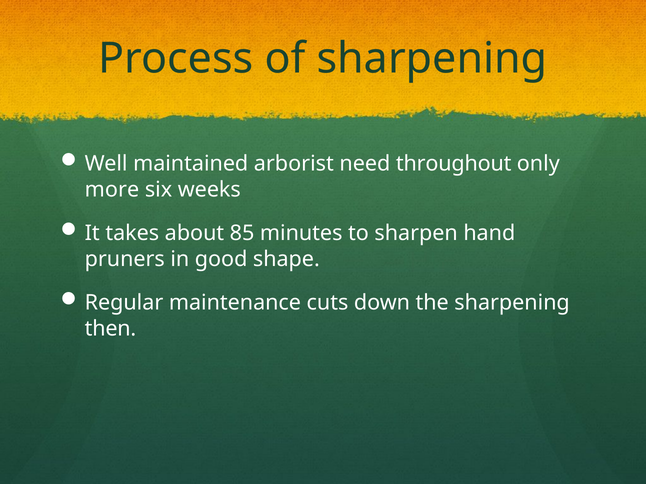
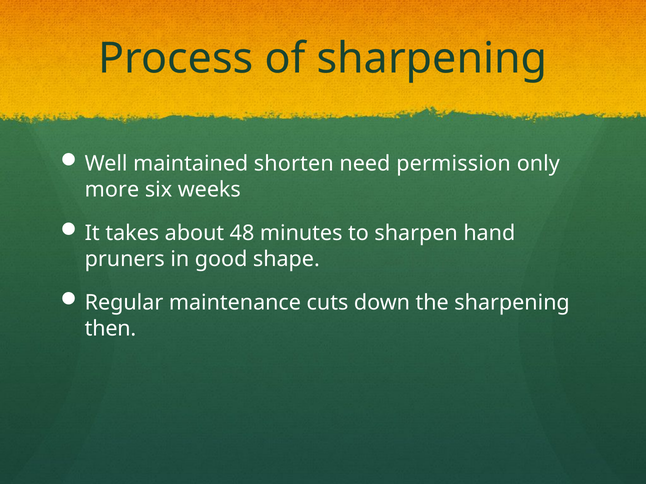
arborist: arborist -> shorten
throughout: throughout -> permission
85: 85 -> 48
